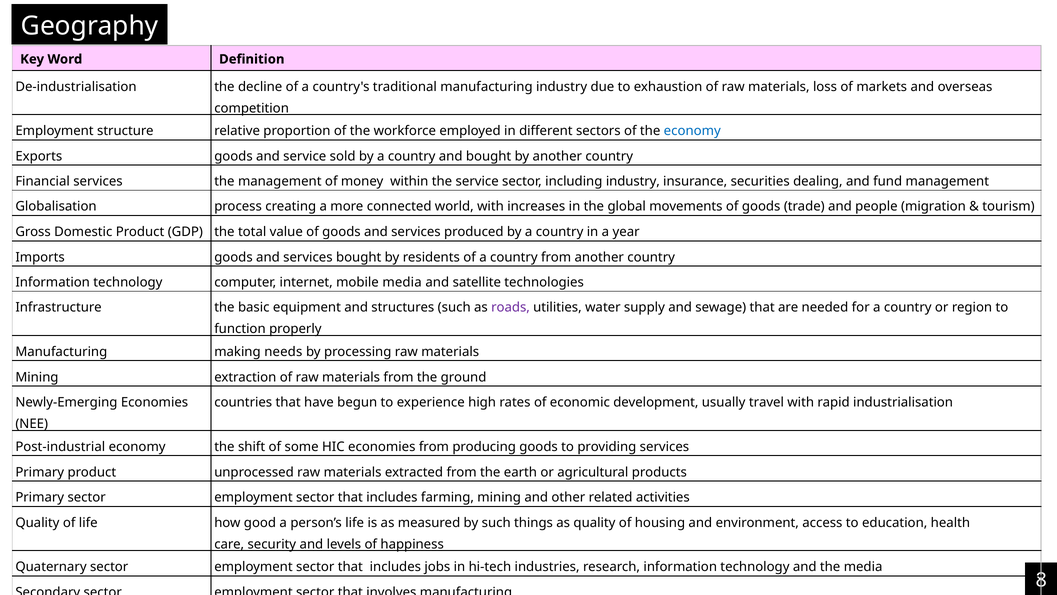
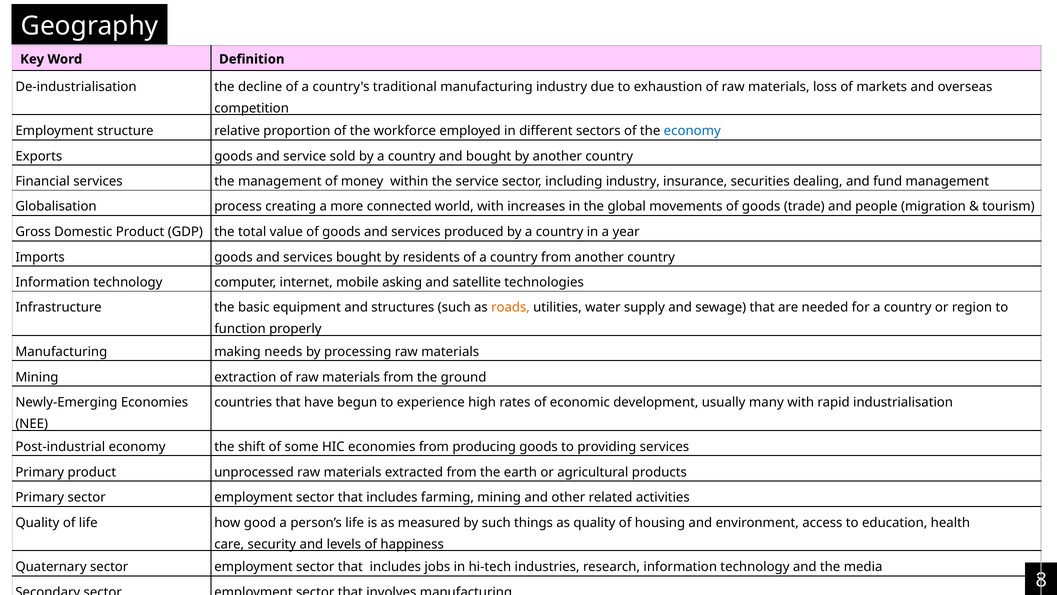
mobile media: media -> asking
roads colour: purple -> orange
travel: travel -> many
